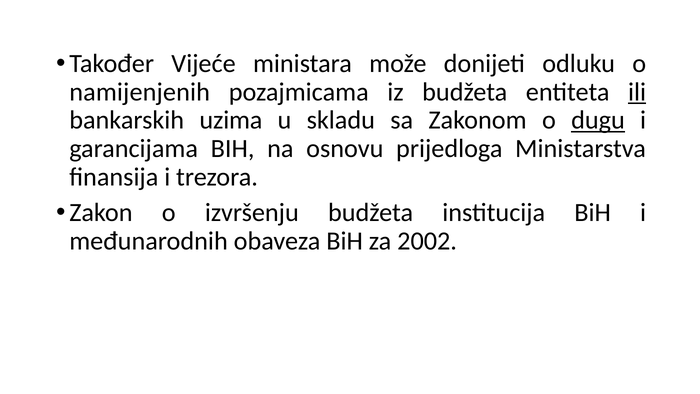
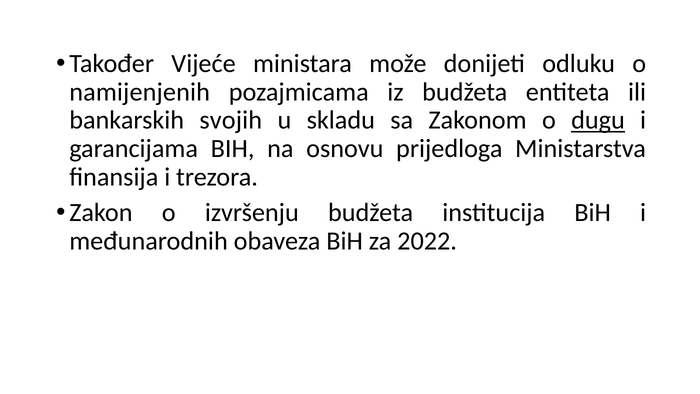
ili underline: present -> none
uzima: uzima -> svojih
2002: 2002 -> 2022
